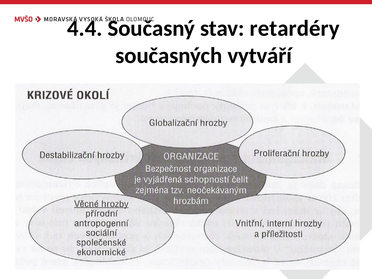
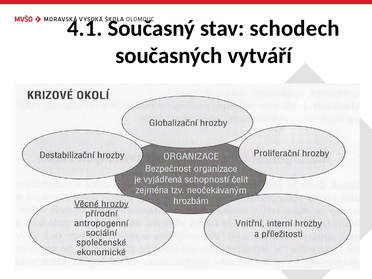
4.4: 4.4 -> 4.1
retardéry: retardéry -> schodech
